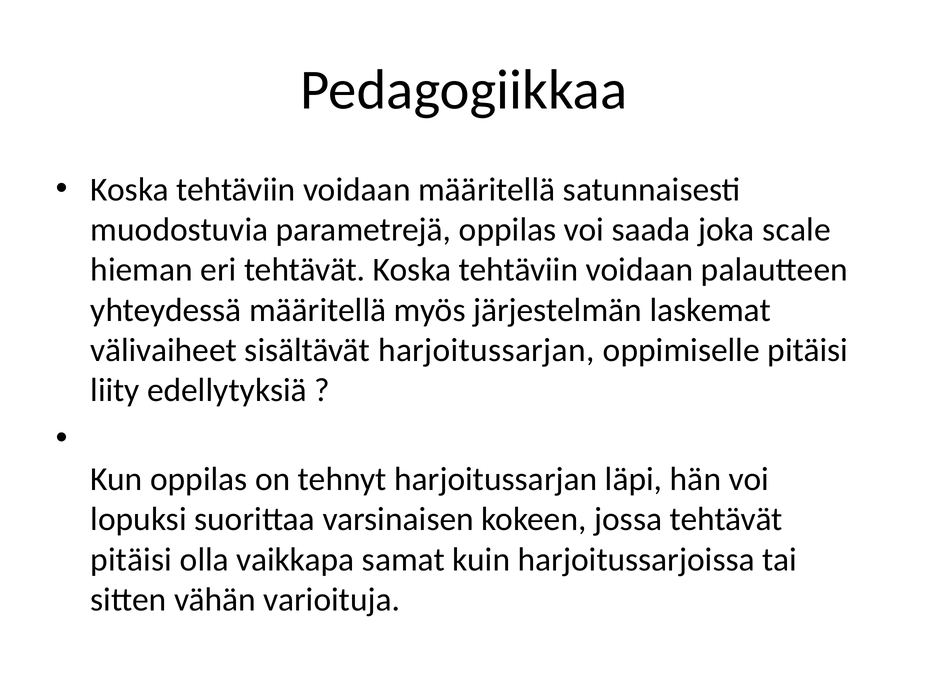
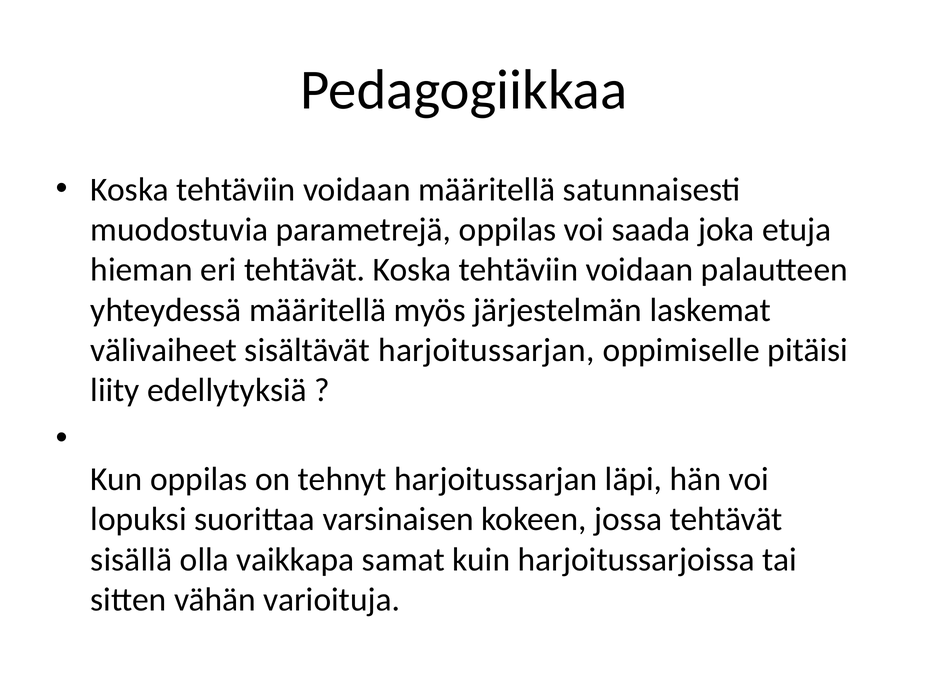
scale: scale -> etuja
pitäisi at (131, 559): pitäisi -> sisällä
